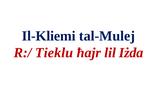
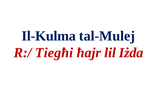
Il-Kliemi: Il-Kliemi -> Il-Kulma
Tieklu: Tieklu -> Tiegħi
